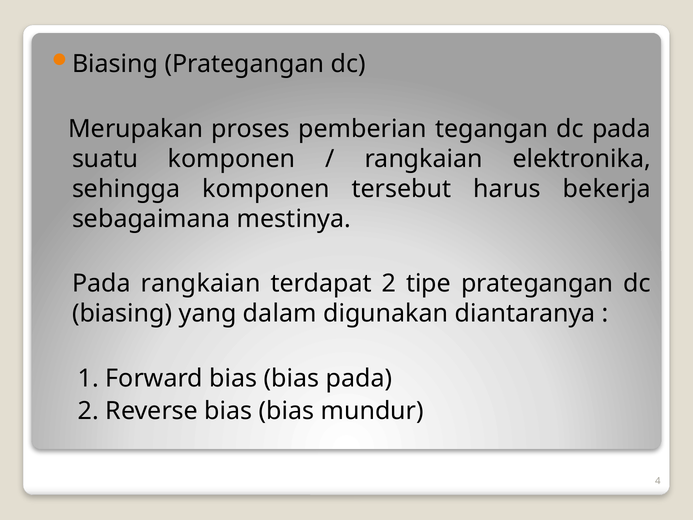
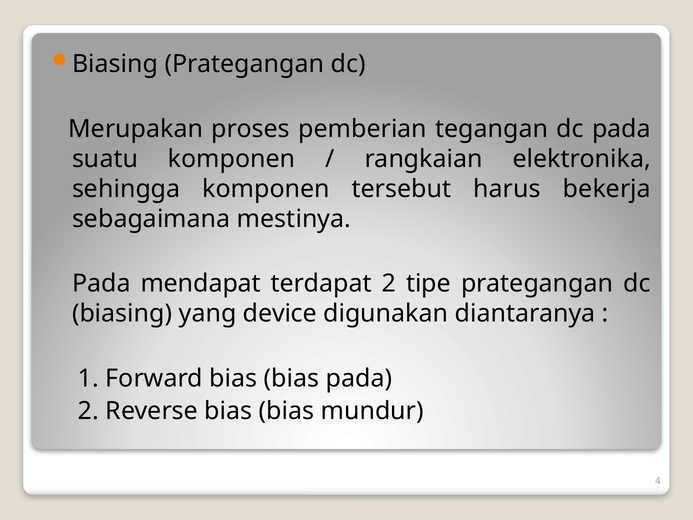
Pada rangkaian: rangkaian -> mendapat
dalam: dalam -> device
